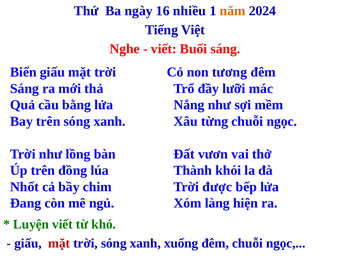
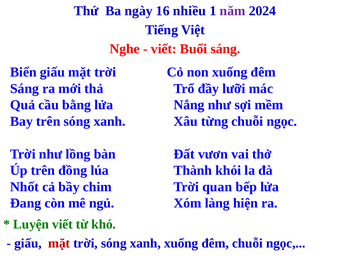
năm colour: orange -> purple
non tương: tương -> xuống
được: được -> quan
